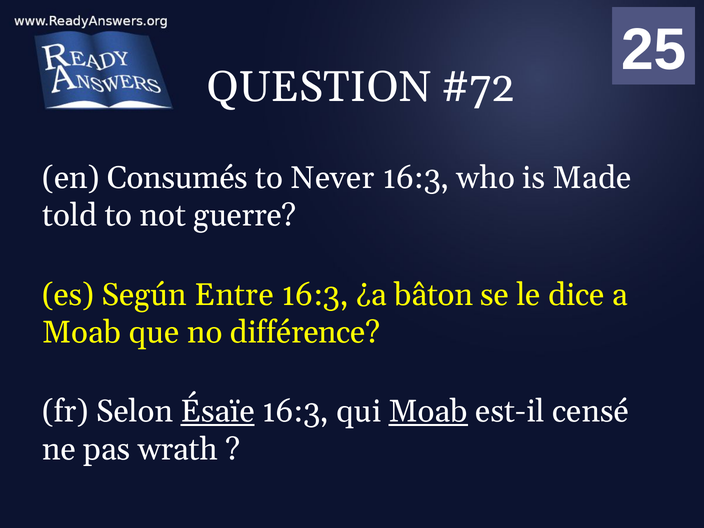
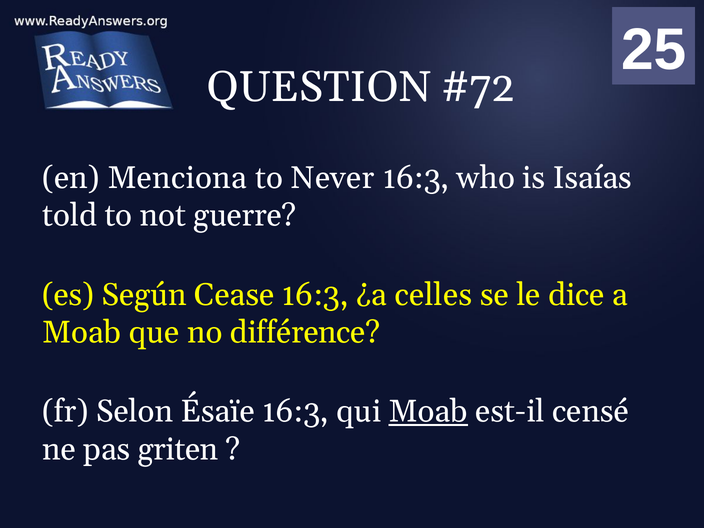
Consumés: Consumés -> Menciona
Made: Made -> Isaías
Entre: Entre -> Cease
bâton: bâton -> celles
Ésaïe underline: present -> none
wrath: wrath -> griten
